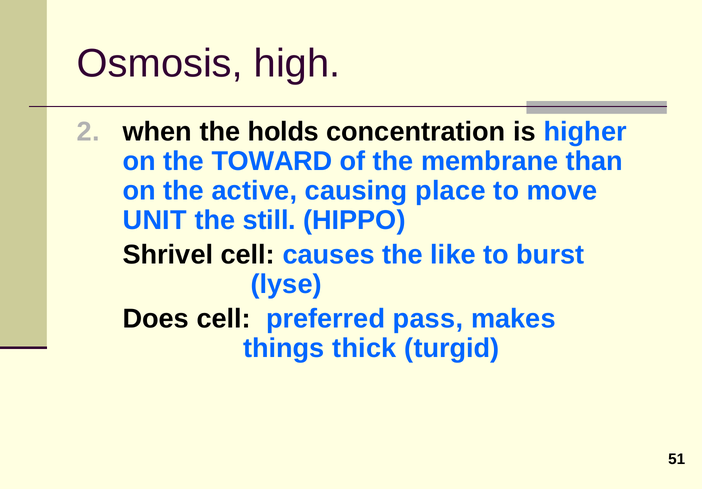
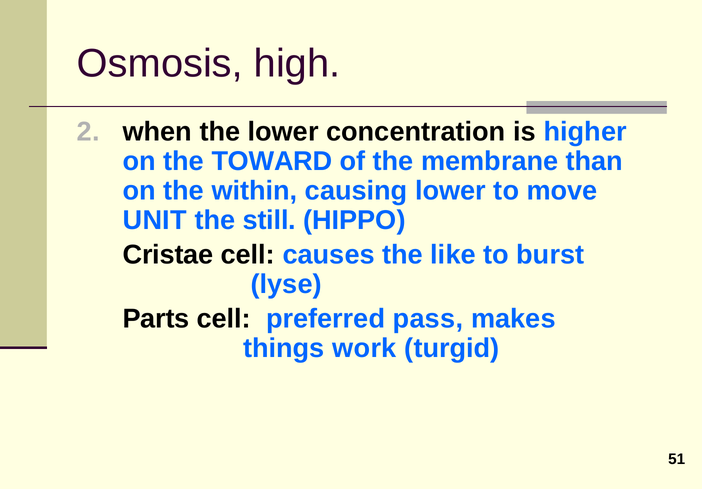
the holds: holds -> lower
active: active -> within
causing place: place -> lower
Shrivel: Shrivel -> Cristae
Does: Does -> Parts
thick: thick -> work
